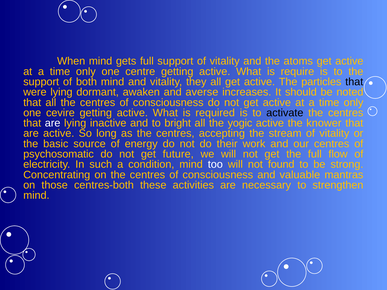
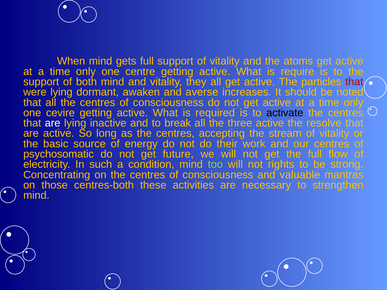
that at (354, 82) colour: black -> red
bright: bright -> break
yogic: yogic -> three
knower: knower -> resolve
too colour: white -> light green
found: found -> rights
